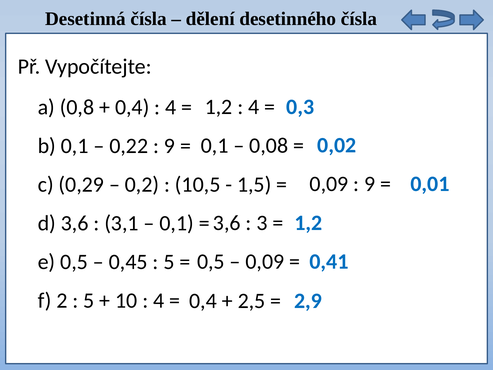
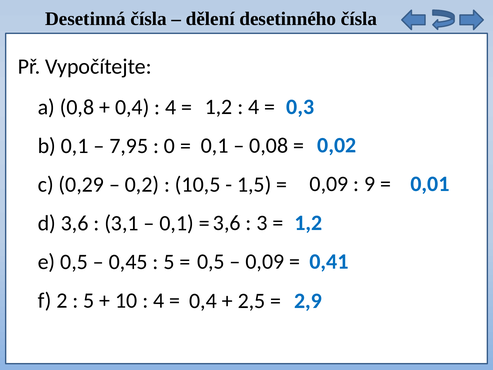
0,22: 0,22 -> 7,95
9 at (170, 146): 9 -> 0
